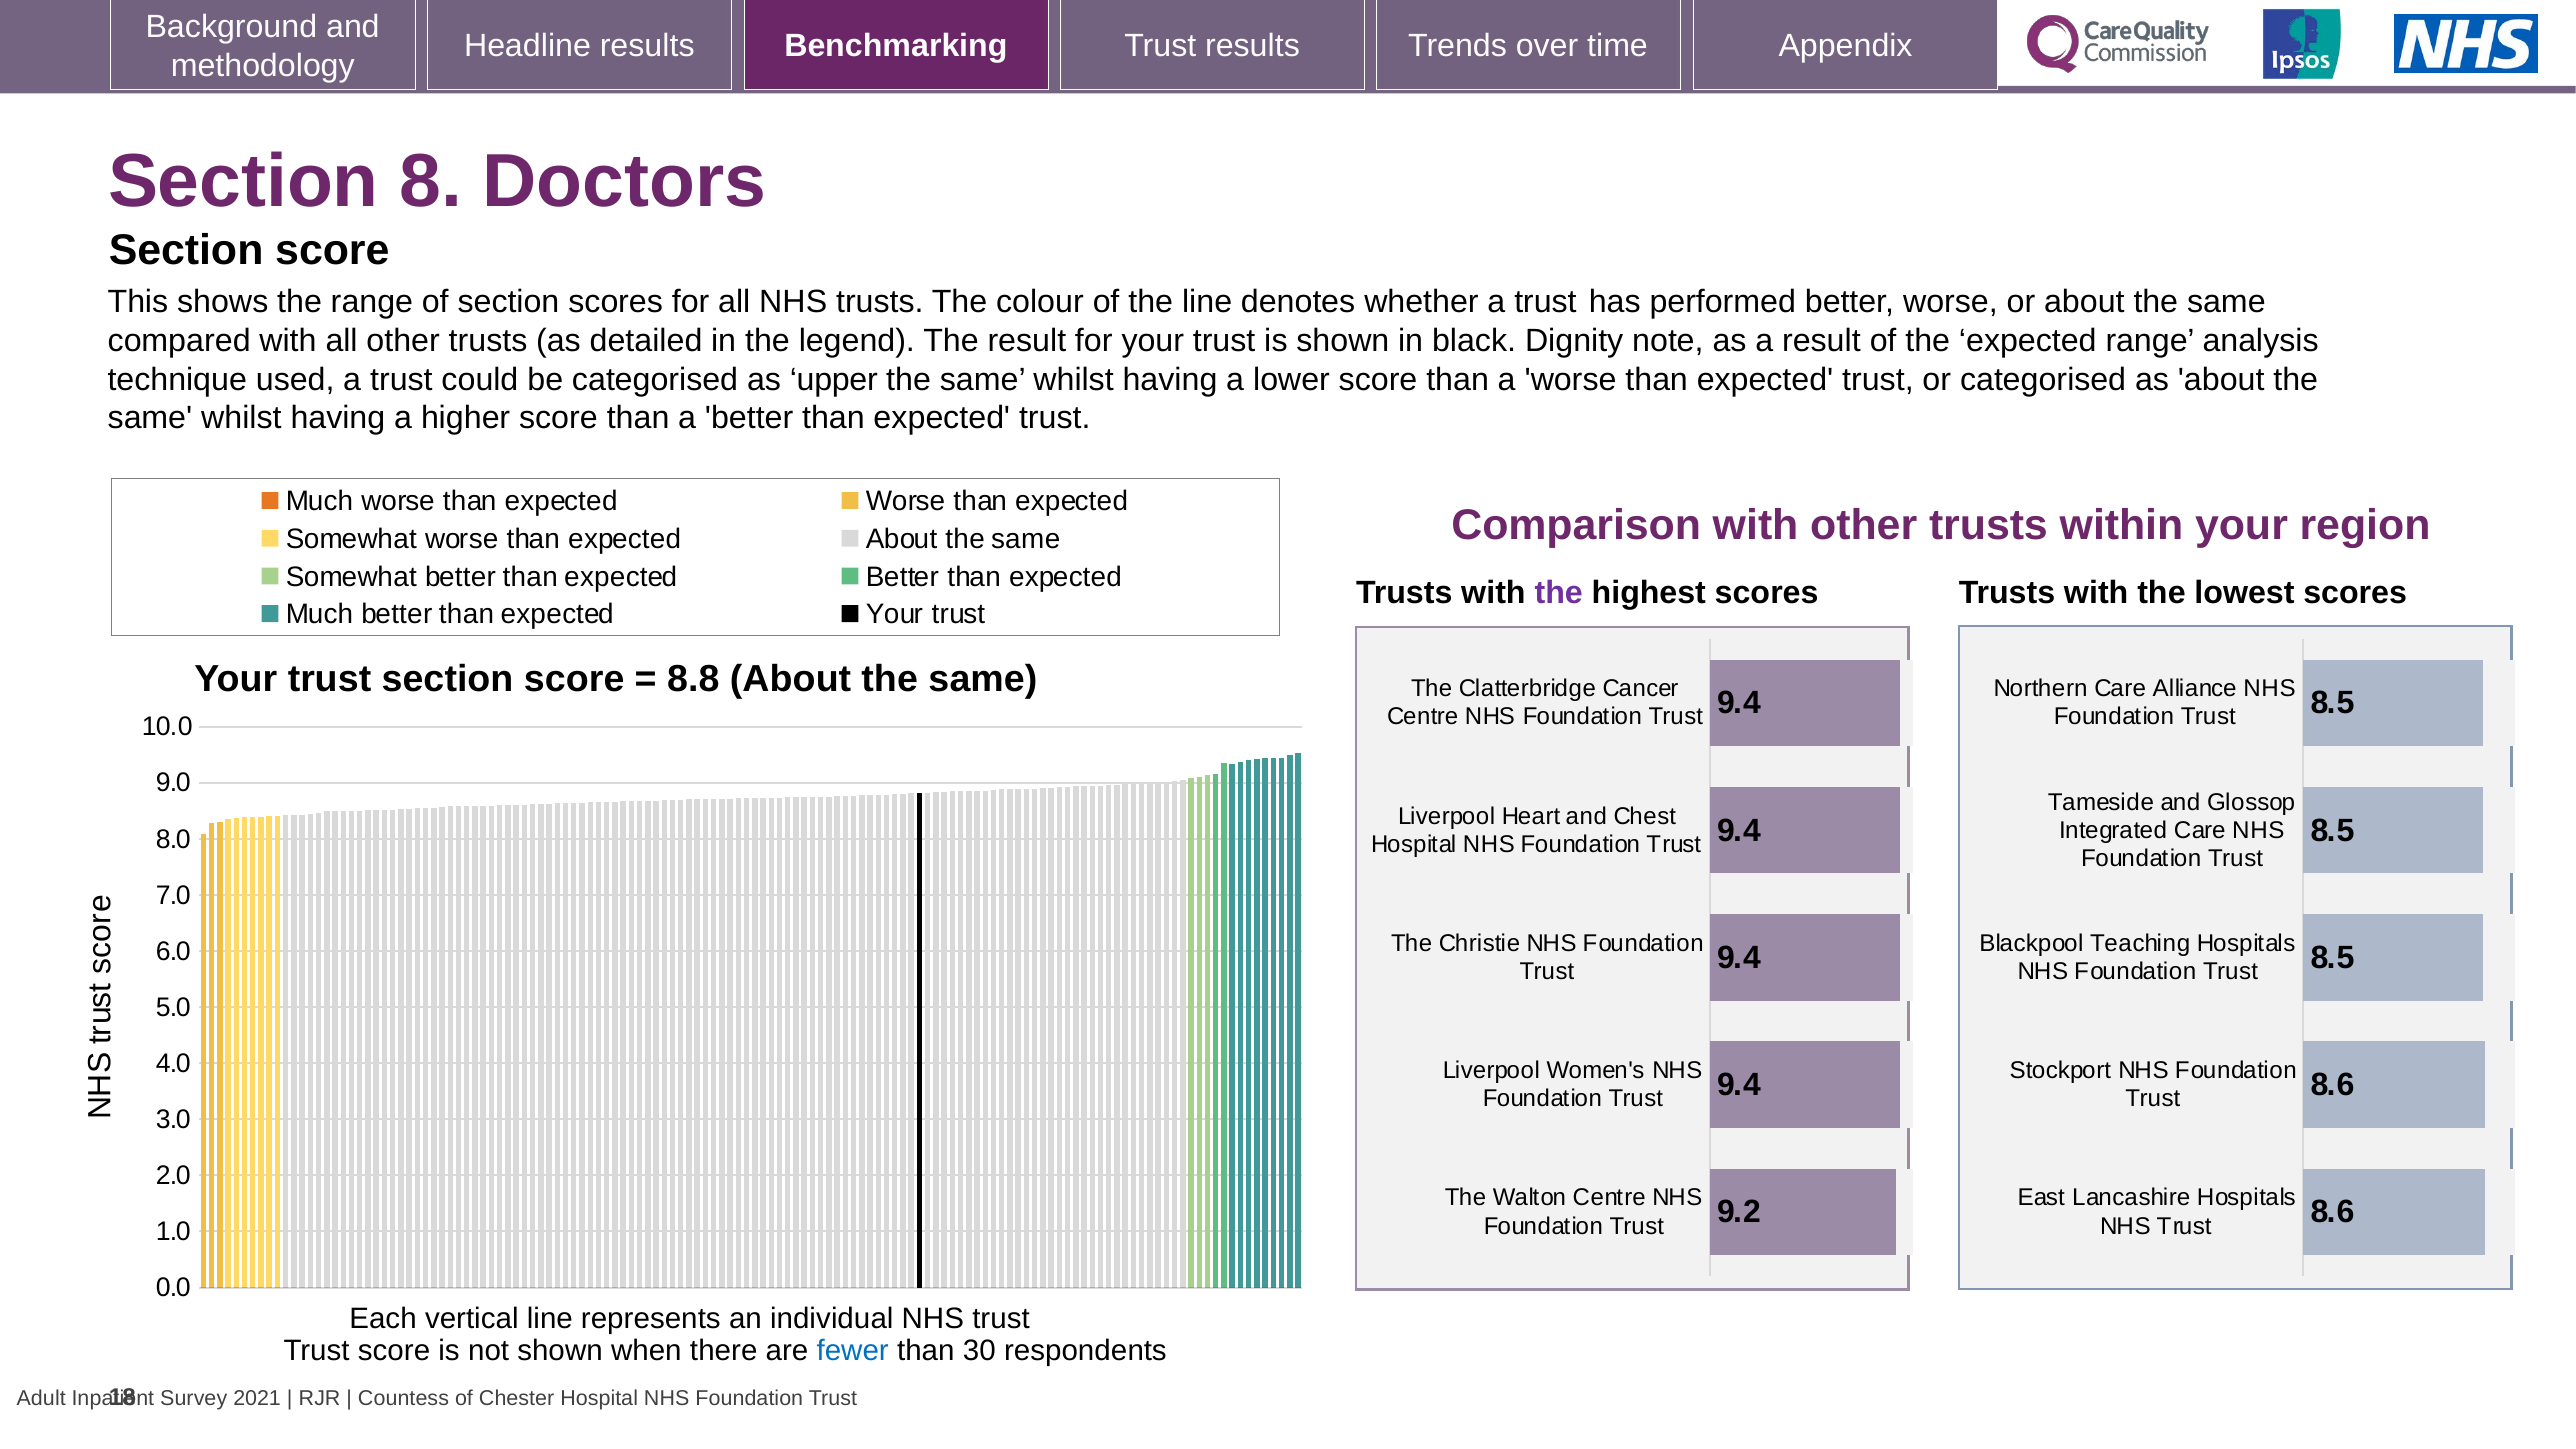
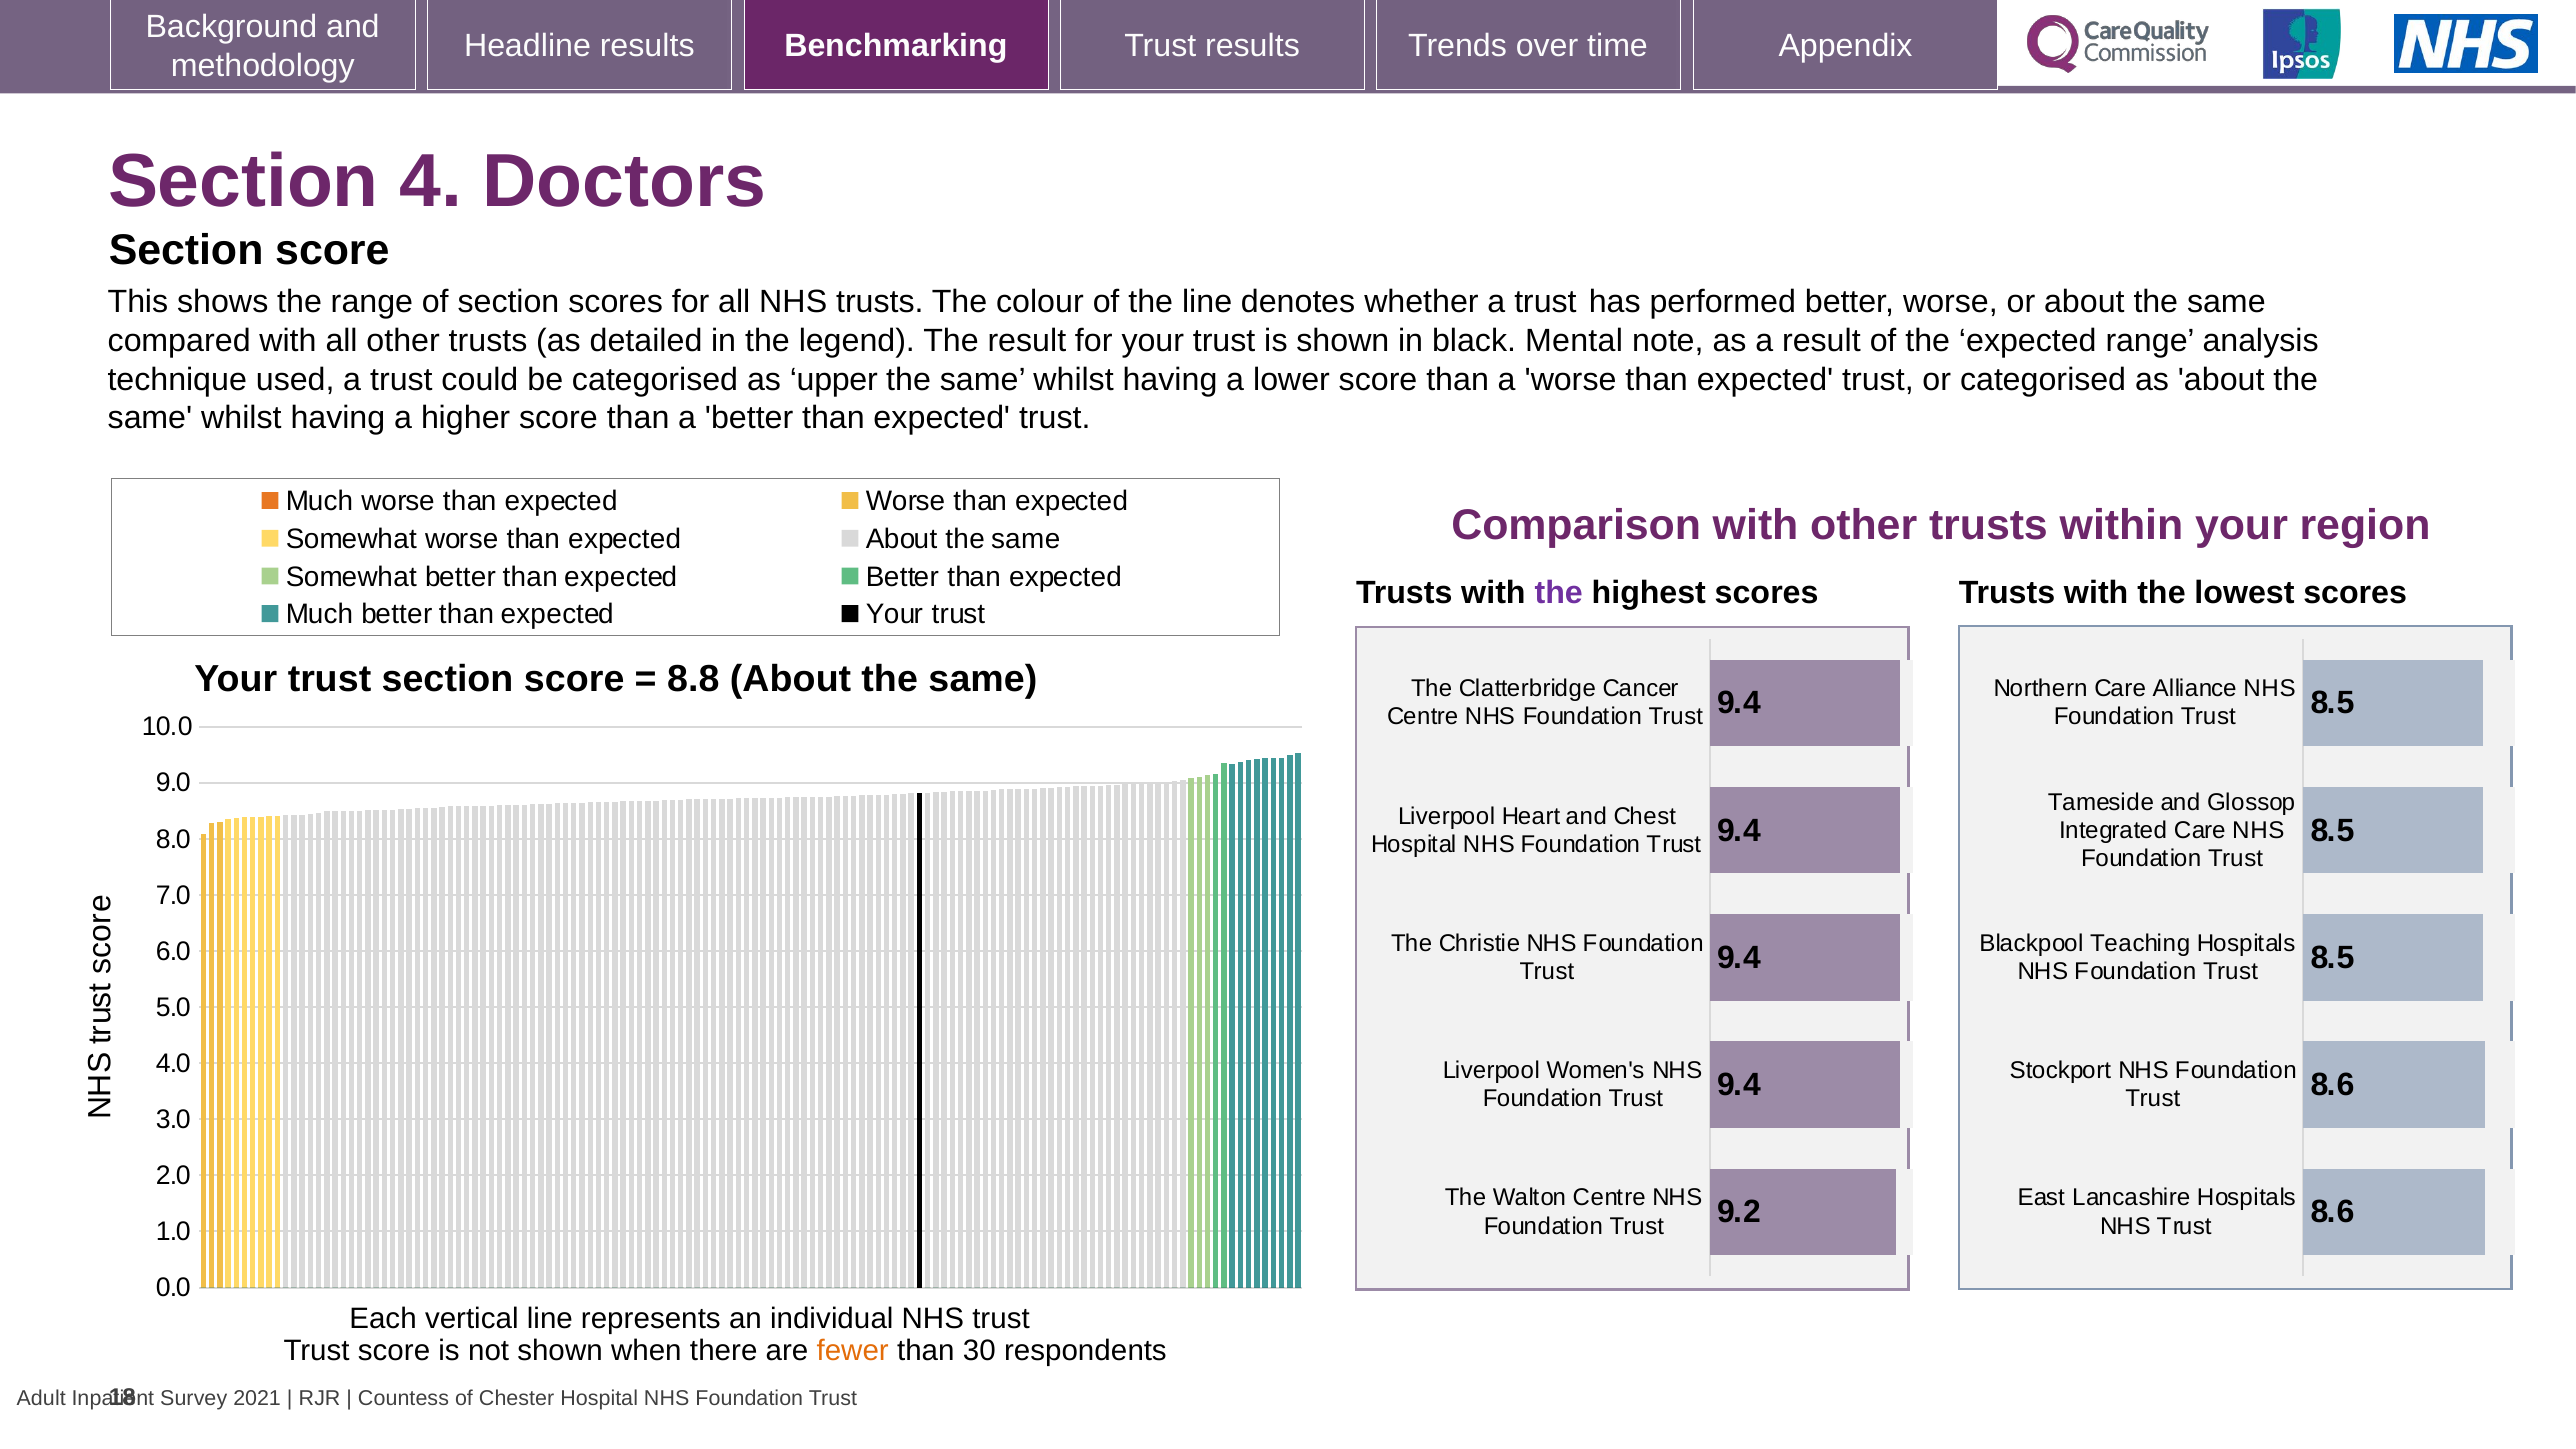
8: 8 -> 4
Dignity: Dignity -> Mental
fewer colour: blue -> orange
